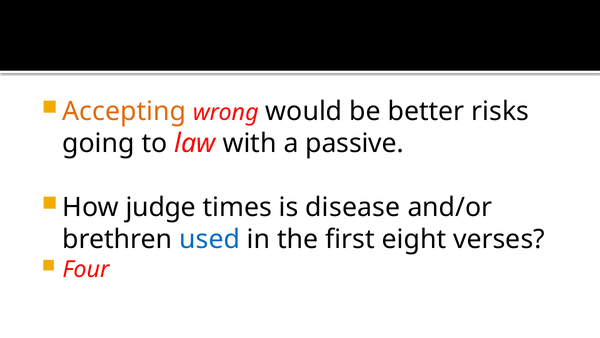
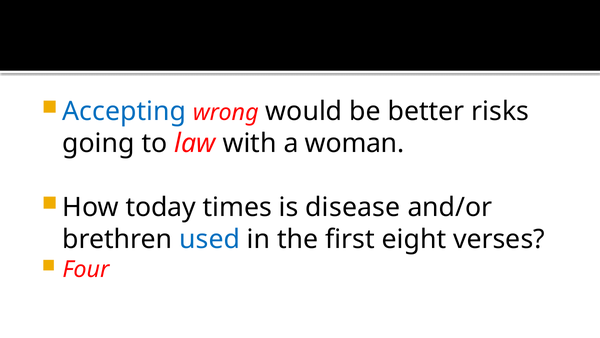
Accepting colour: orange -> blue
passive: passive -> woman
judge: judge -> today
